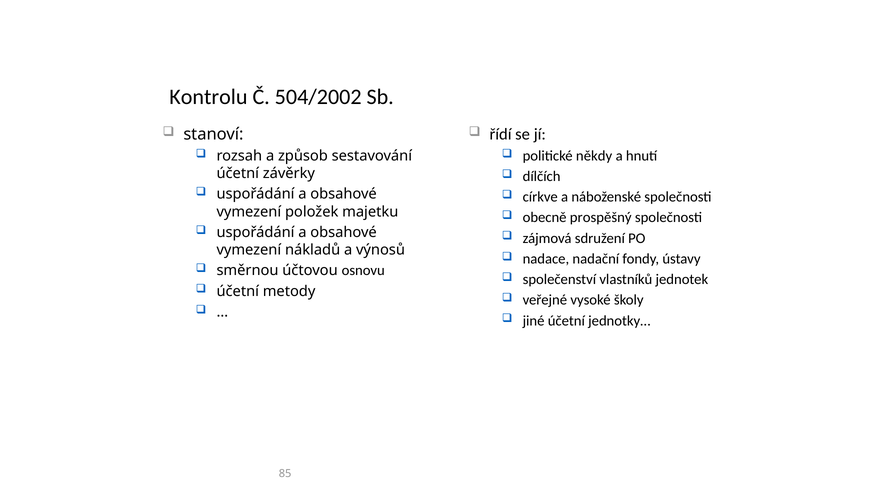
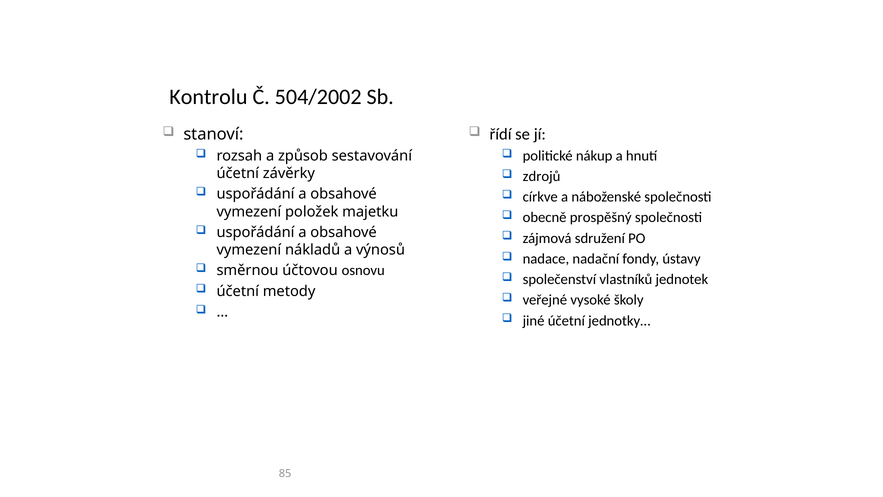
někdy: někdy -> nákup
dílčích: dílčích -> zdrojů
